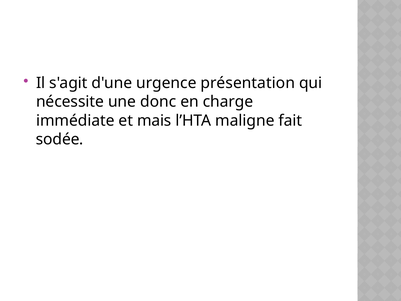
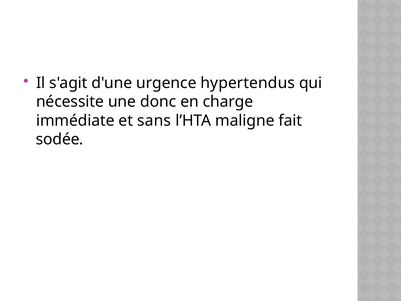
présentation: présentation -> hypertendus
mais: mais -> sans
